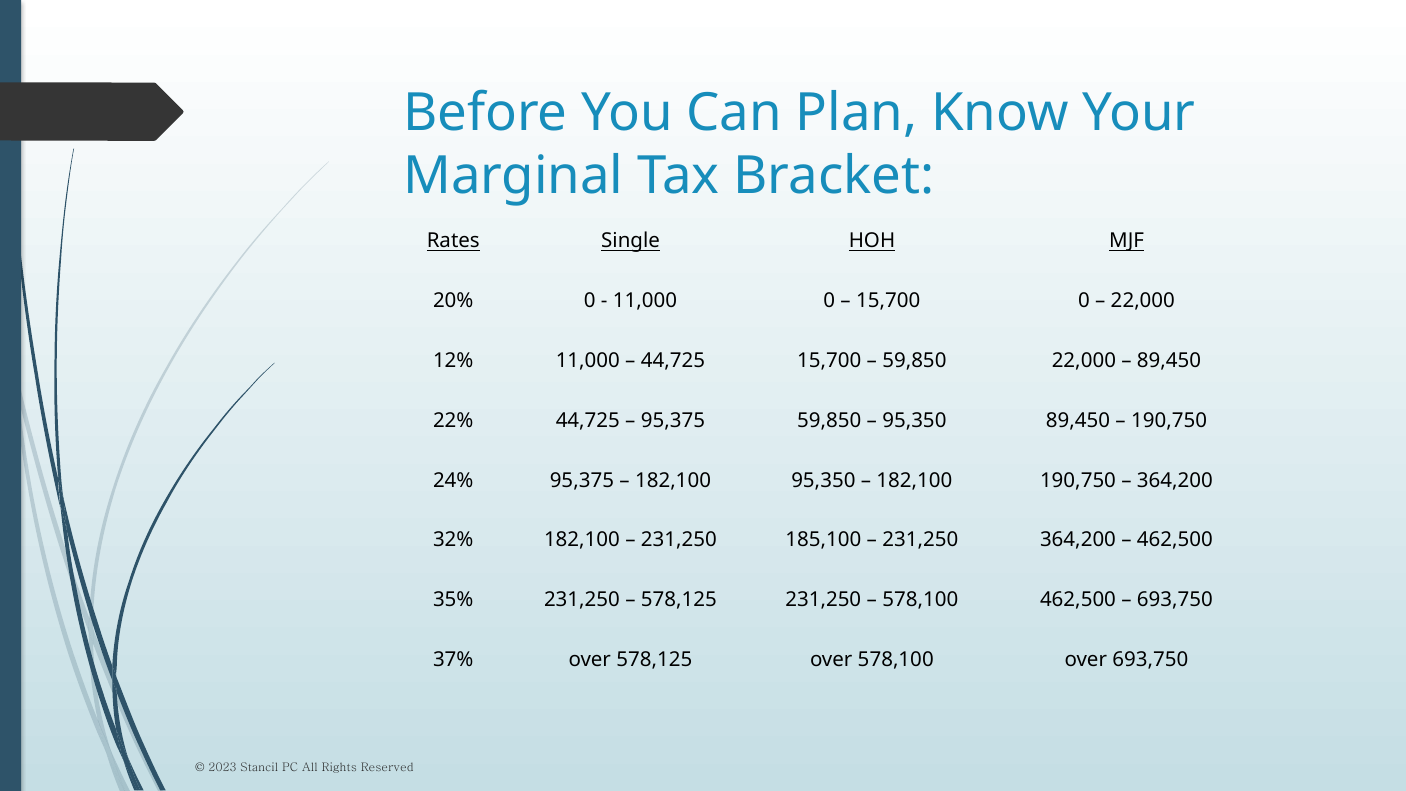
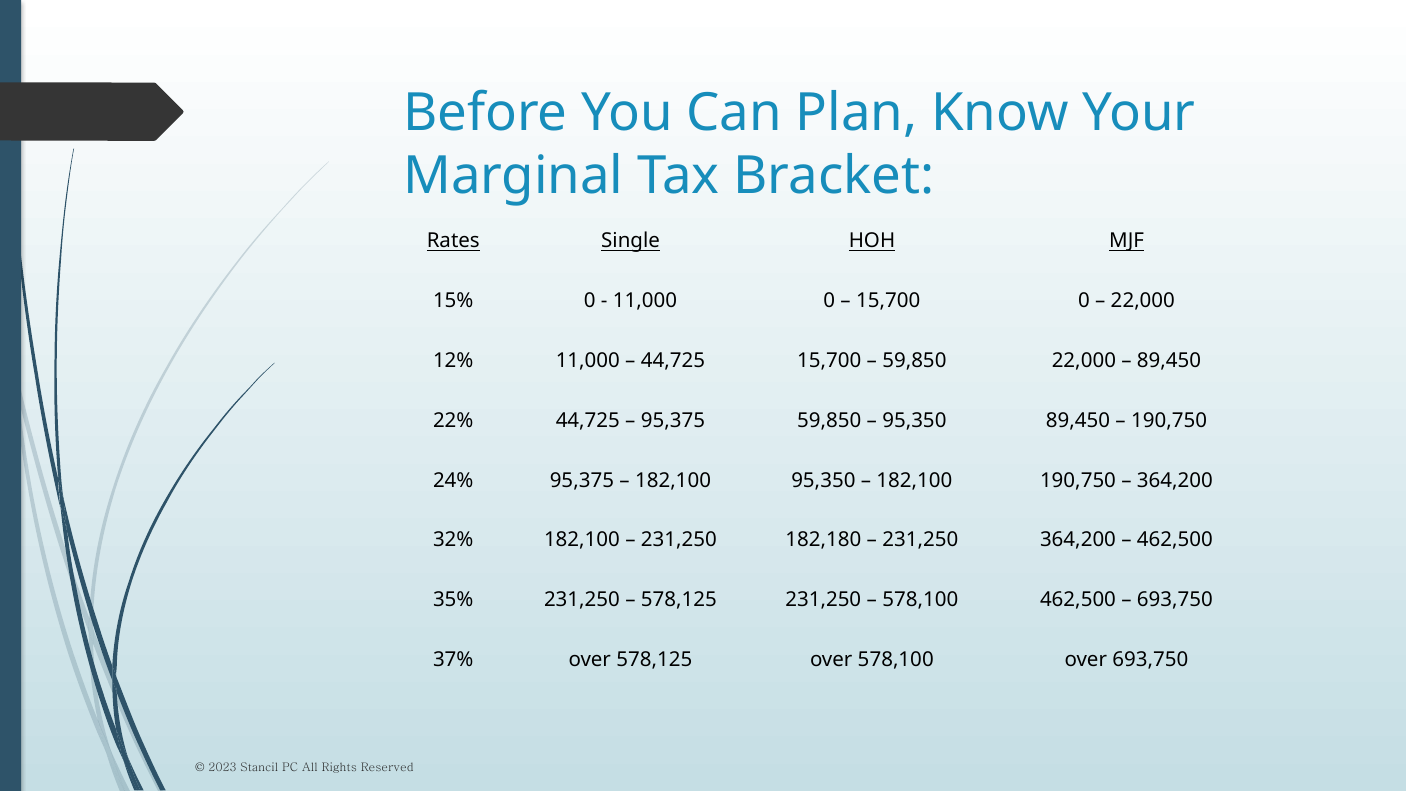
20%: 20% -> 15%
185,100: 185,100 -> 182,180
